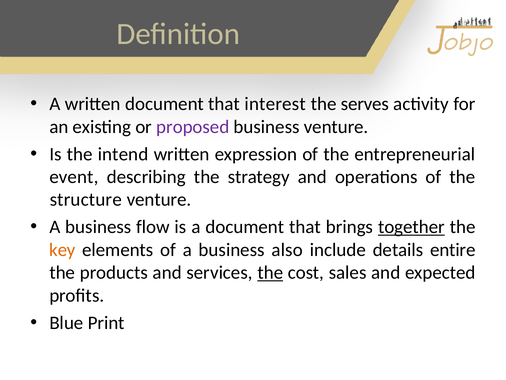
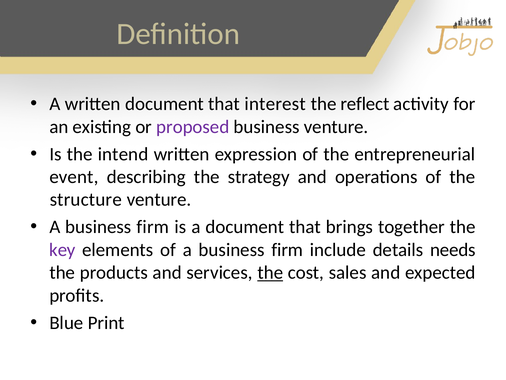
serves: serves -> reflect
flow at (153, 227): flow -> firm
together underline: present -> none
key colour: orange -> purple
of a business also: also -> firm
entire: entire -> needs
